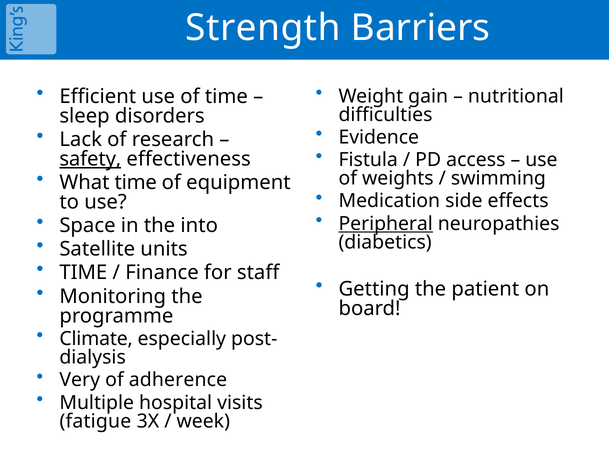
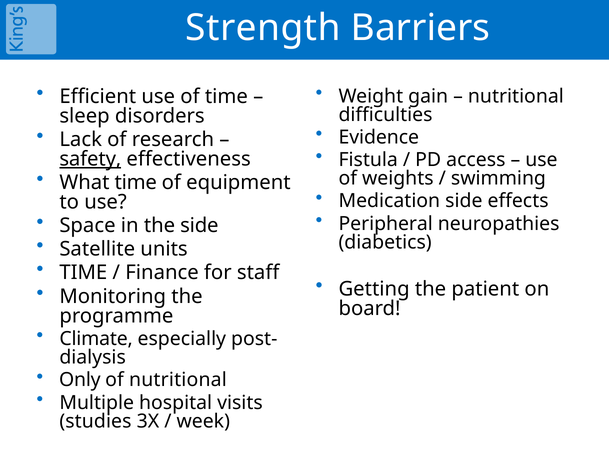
Peripheral underline: present -> none
the into: into -> side
Very: Very -> Only
of adherence: adherence -> nutritional
fatigue: fatigue -> studies
